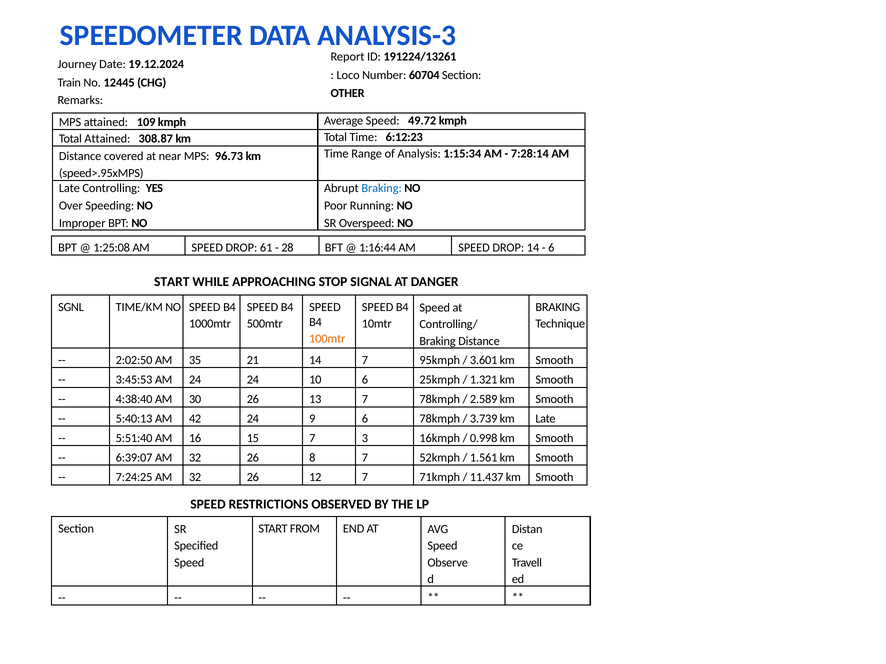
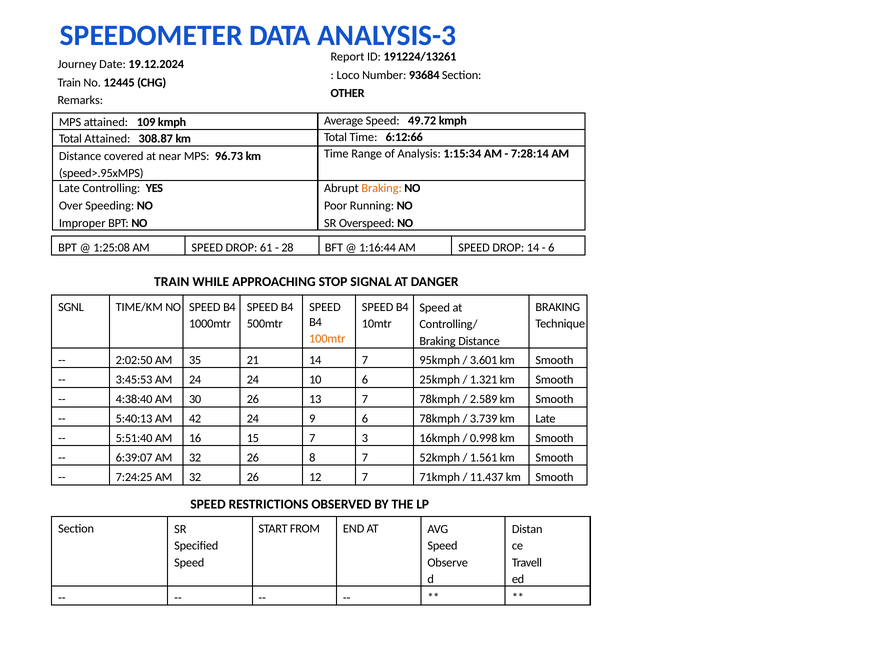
60704: 60704 -> 93684
6:12:23: 6:12:23 -> 6:12:66
Braking at (382, 188) colour: blue -> orange
START at (172, 282): START -> TRAIN
